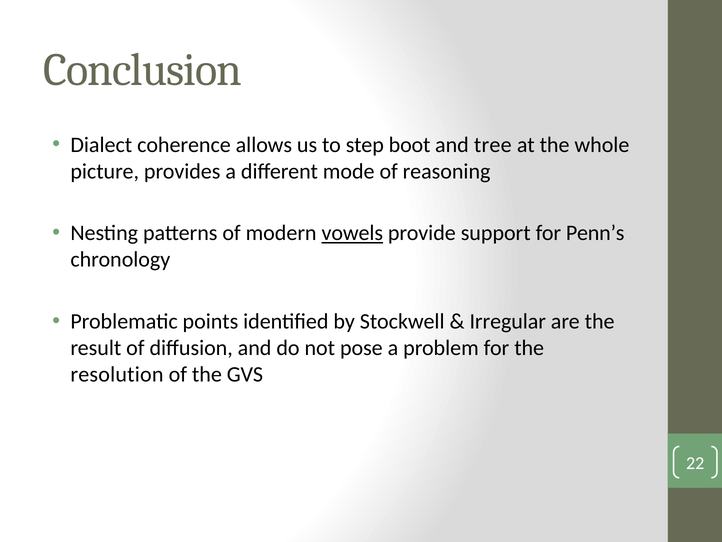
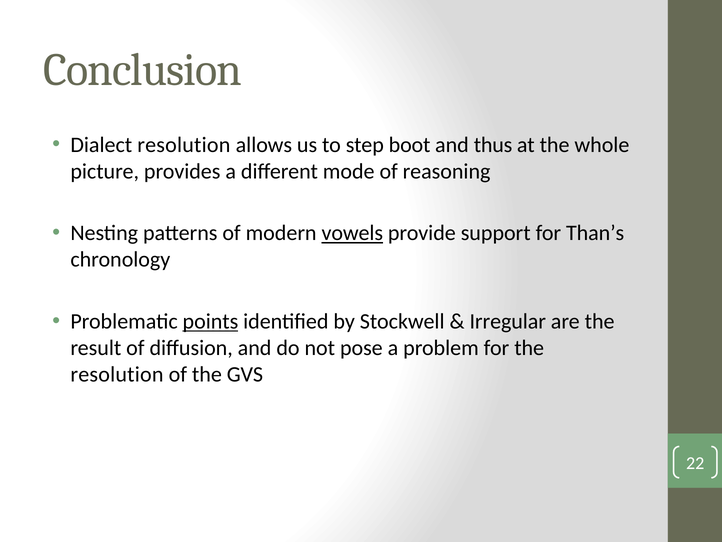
Dialect coherence: coherence -> resolution
tree: tree -> thus
Penn’s: Penn’s -> Than’s
points underline: none -> present
